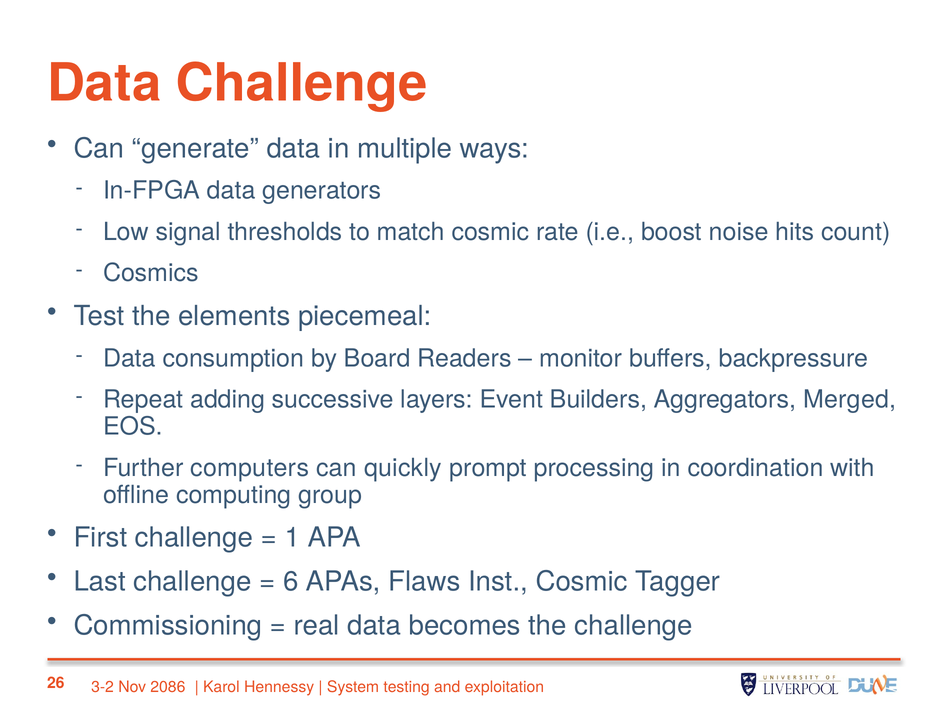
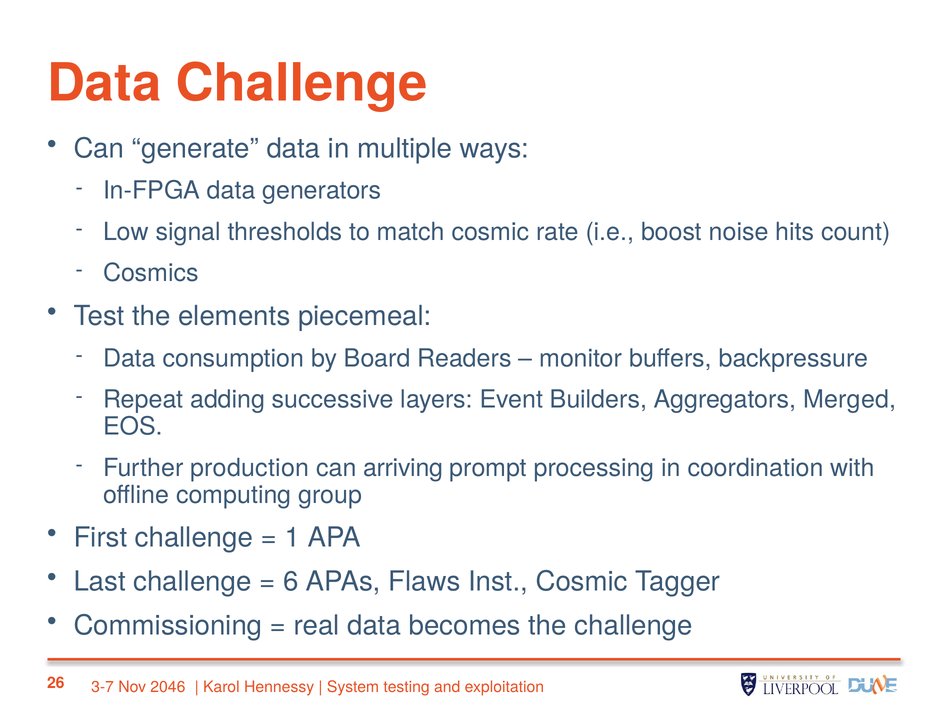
computers: computers -> production
quickly: quickly -> arriving
3-2: 3-2 -> 3-7
2086: 2086 -> 2046
